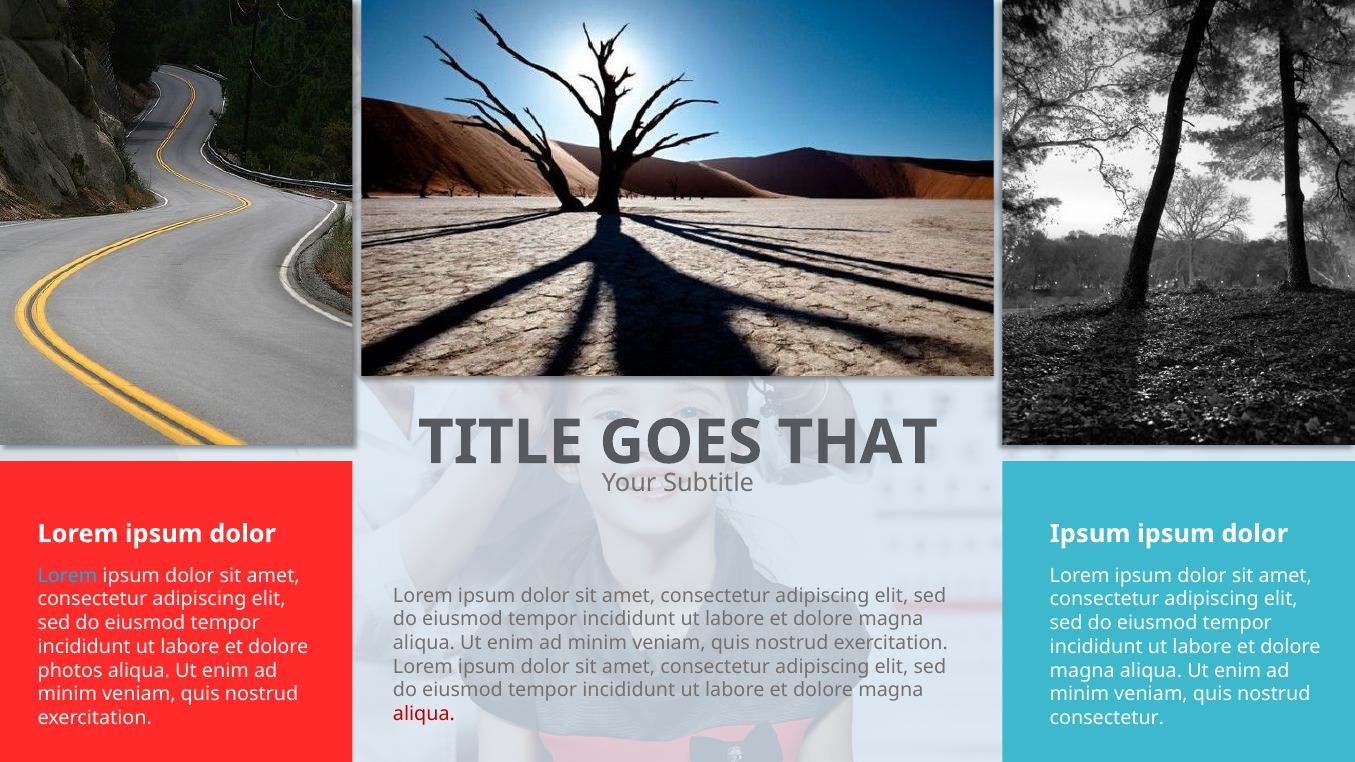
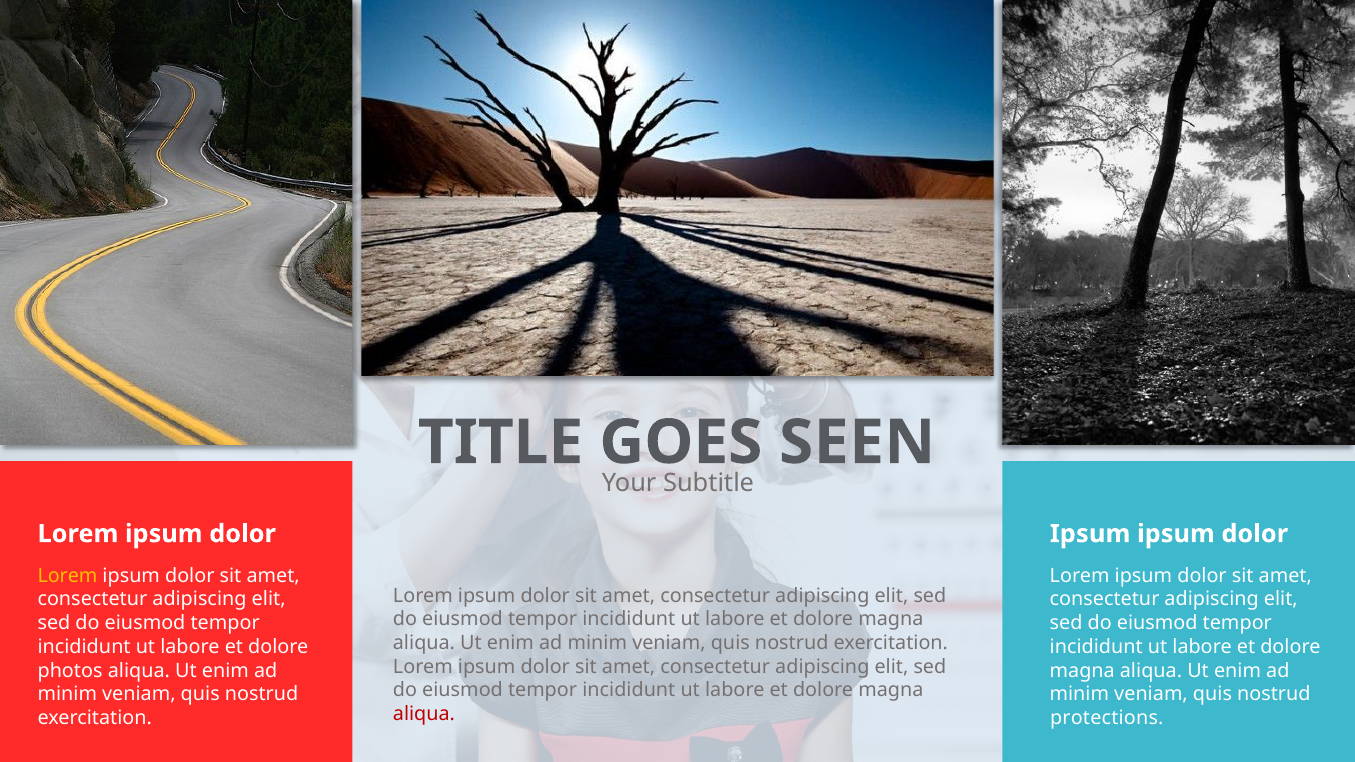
THAT: THAT -> SEEN
Lorem at (67, 576) colour: light blue -> yellow
consectetur at (1107, 718): consectetur -> protections
